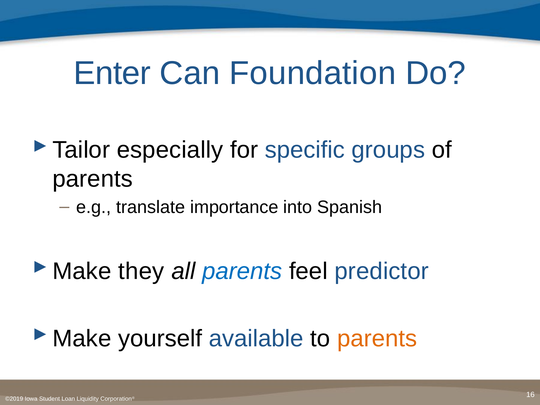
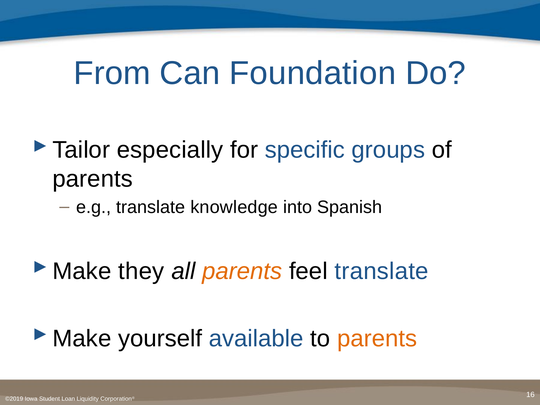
Enter: Enter -> From
importance: importance -> knowledge
parents at (242, 271) colour: blue -> orange
feel predictor: predictor -> translate
